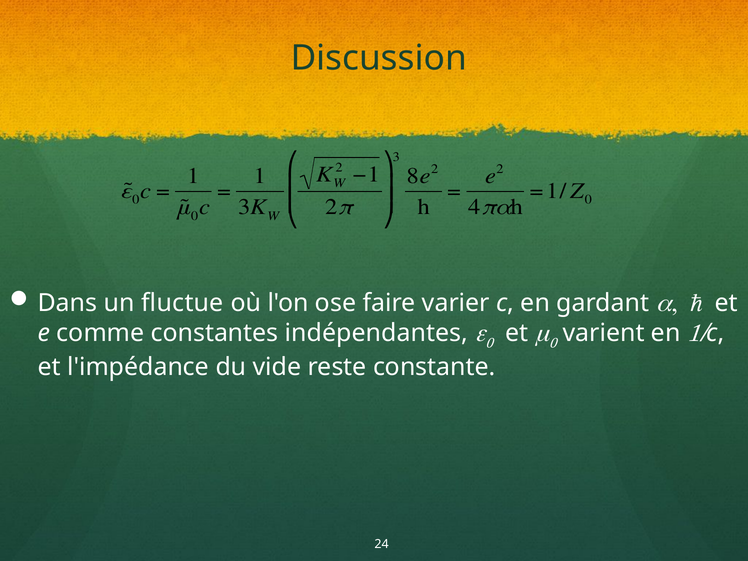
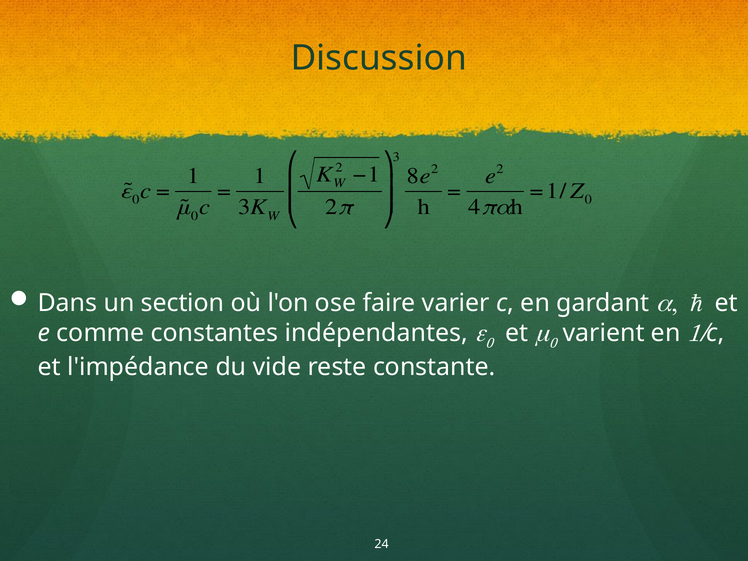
fluctue: fluctue -> section
